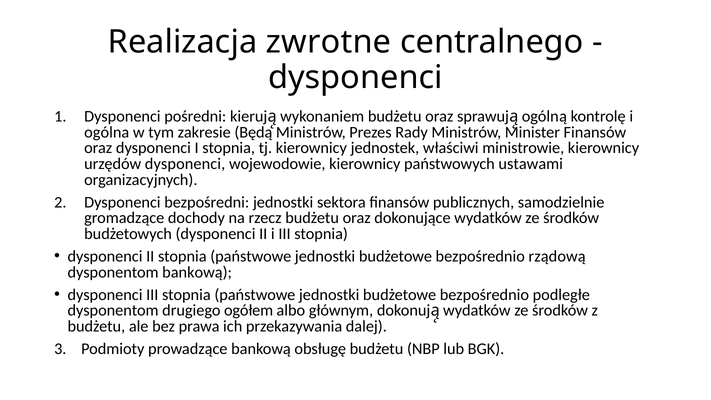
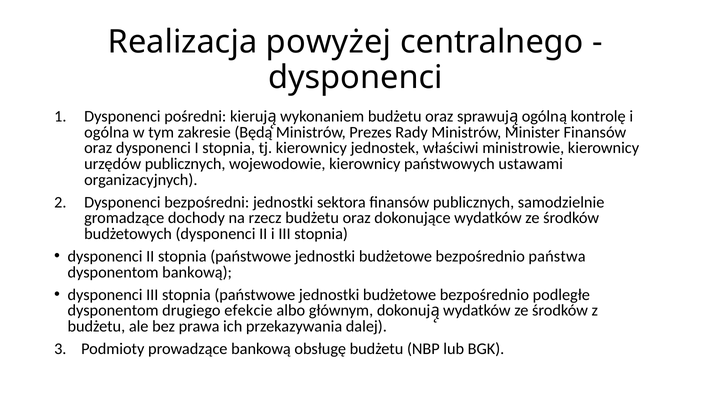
zwrotne: zwrotne -> powyżej
urzędów dysponenci: dysponenci -> publicznych
rządową: rządową -> państwa
ogółem: ogółem -> efekcie
